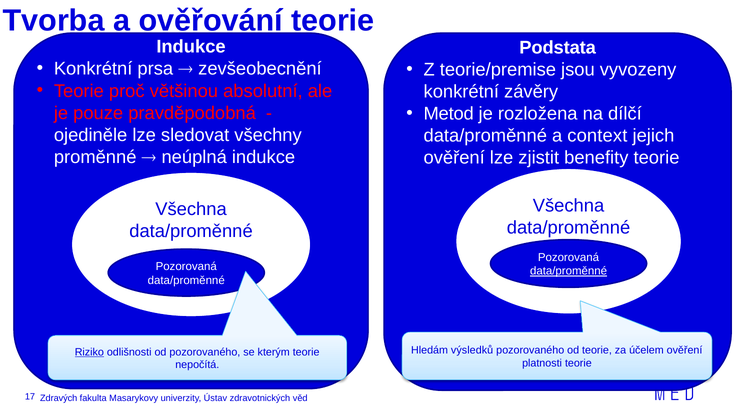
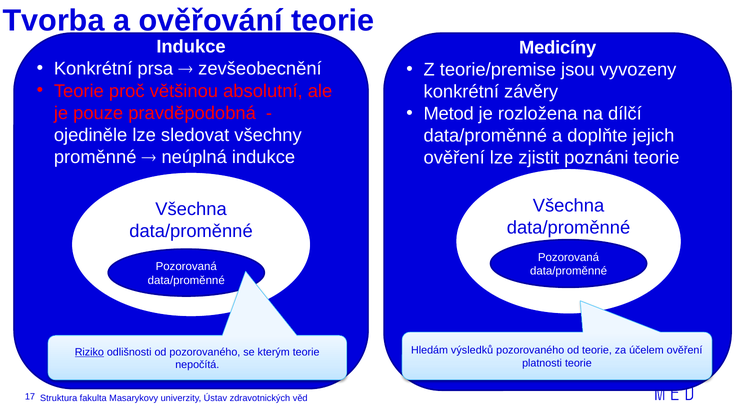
Podstata: Podstata -> Medicíny
context: context -> doplňte
benefity: benefity -> poznáni
data/proměnné at (569, 271) underline: present -> none
Zdravých: Zdravých -> Struktura
